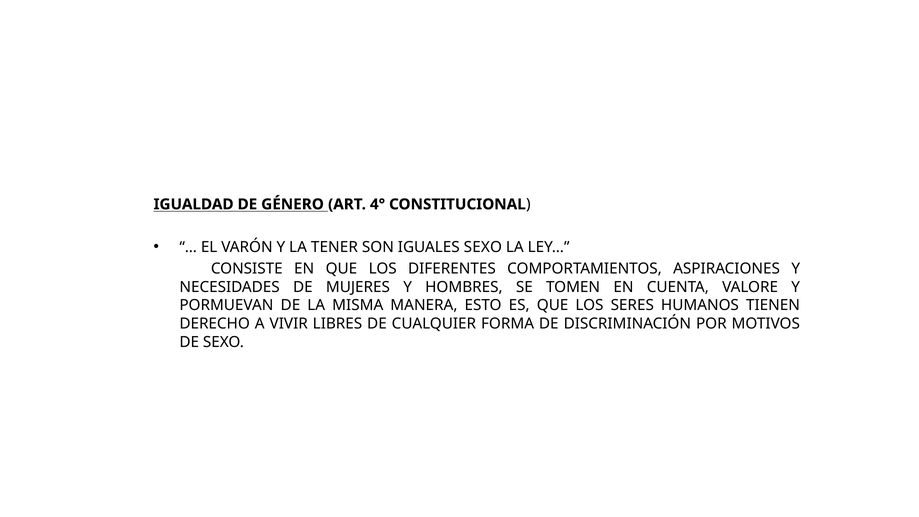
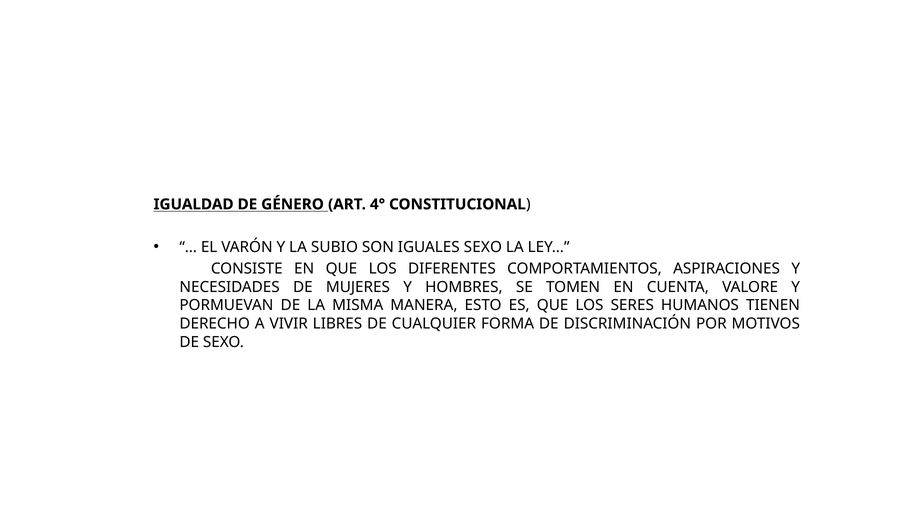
TENER: TENER -> SUBIO
